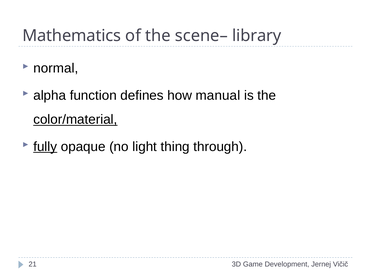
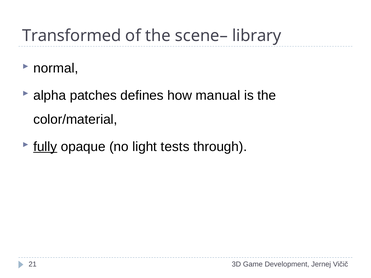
Mathematics: Mathematics -> Transformed
function: function -> patches
color/material underline: present -> none
thing: thing -> tests
